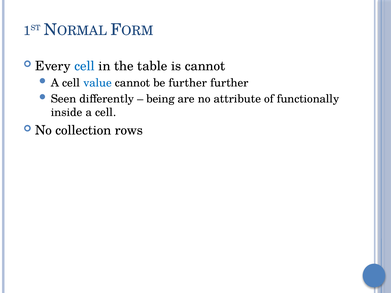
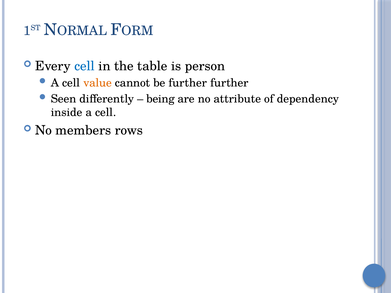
is cannot: cannot -> person
value colour: blue -> orange
functionally: functionally -> dependency
collection: collection -> members
